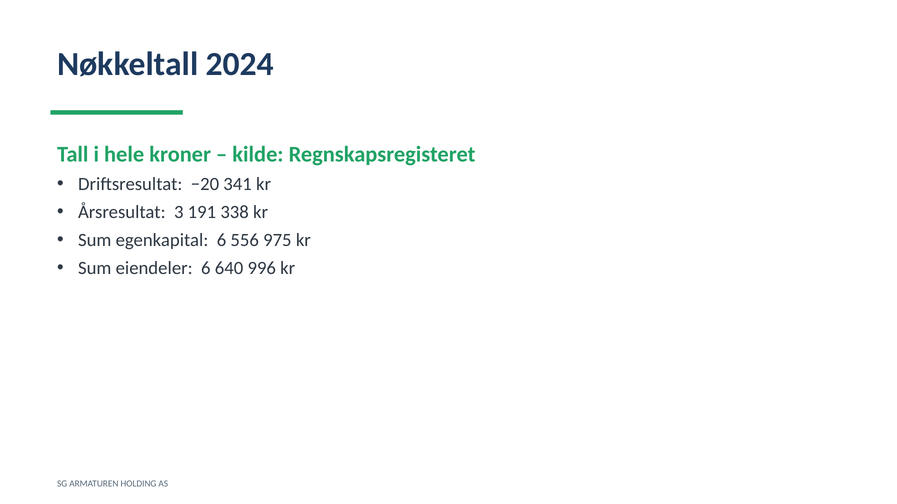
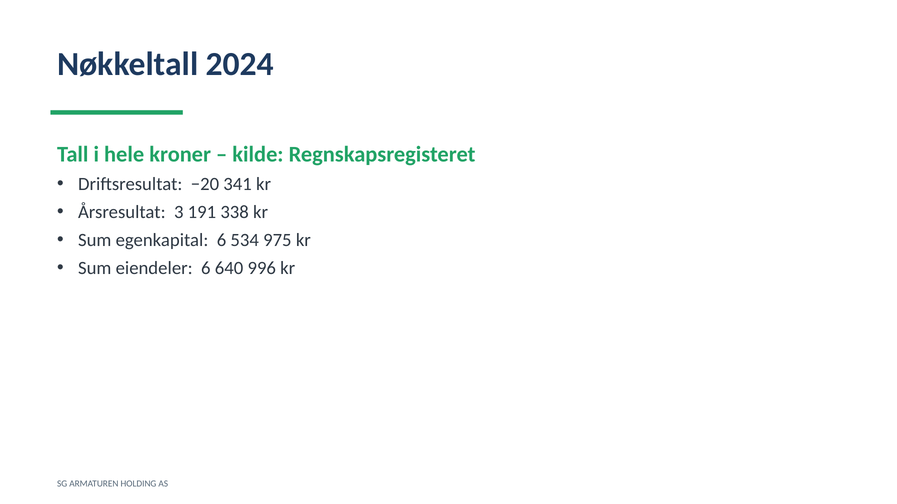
556: 556 -> 534
